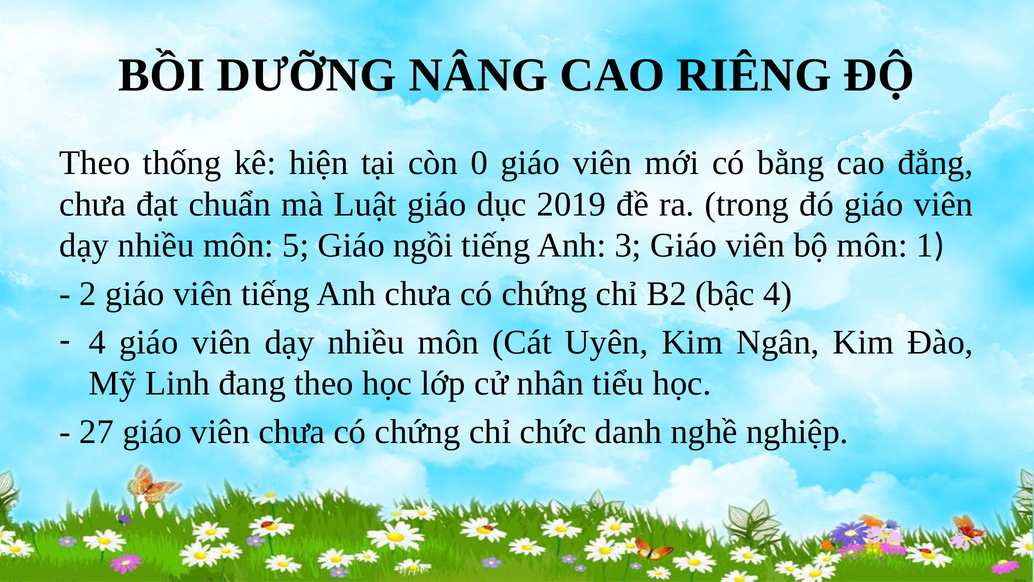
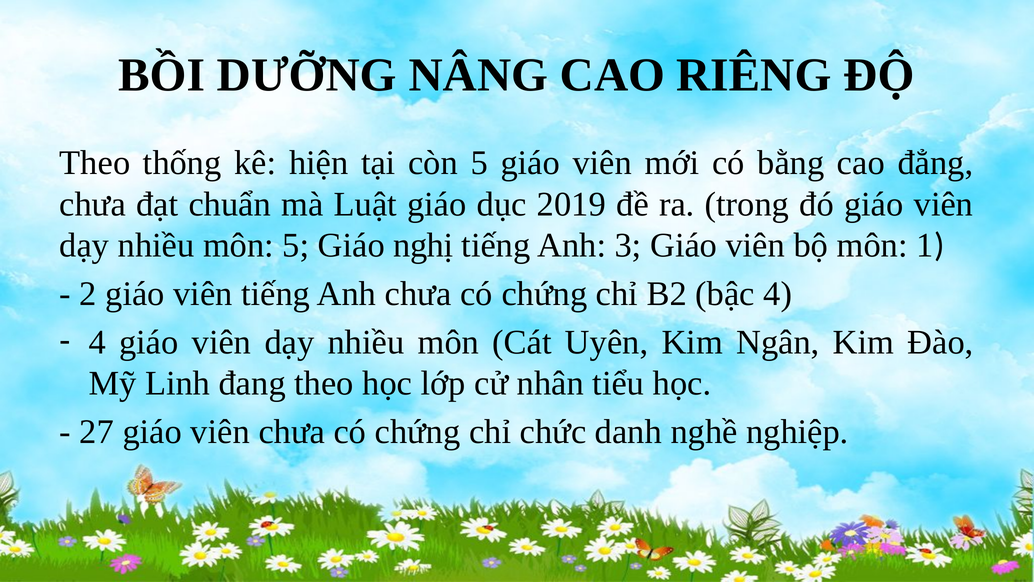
còn 0: 0 -> 5
ngồi: ngồi -> nghị
